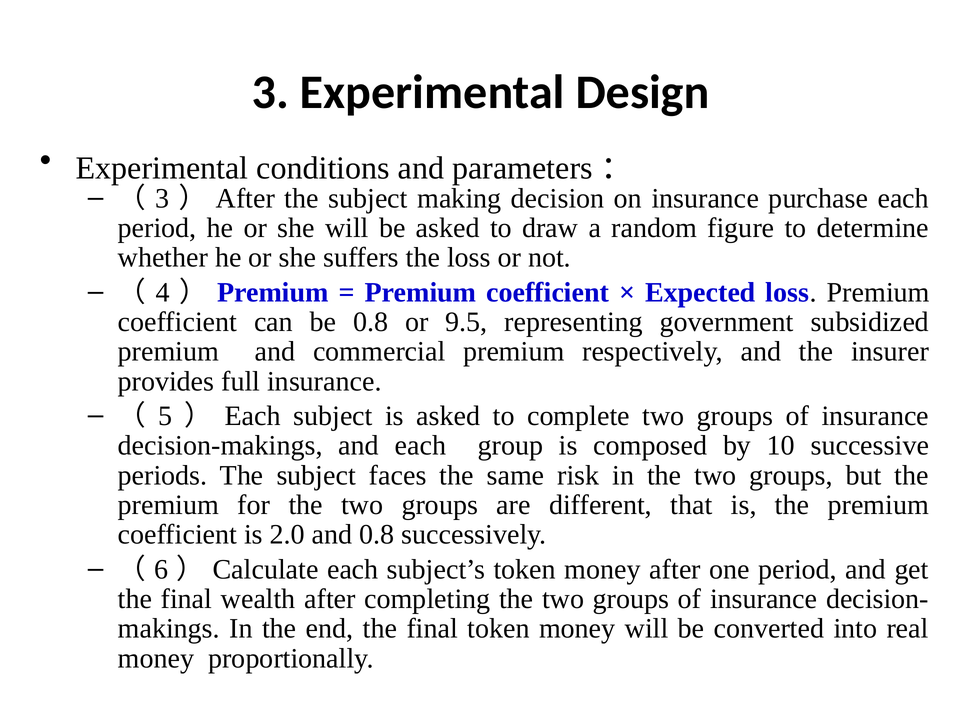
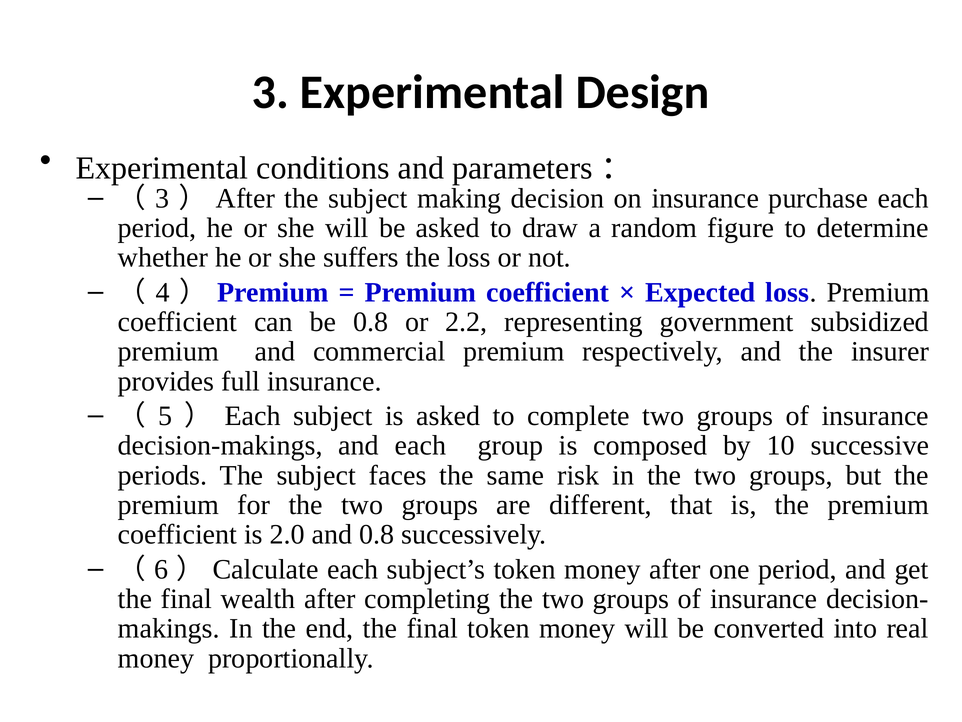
9.5: 9.5 -> 2.2
